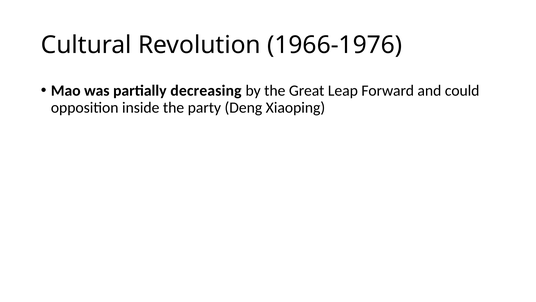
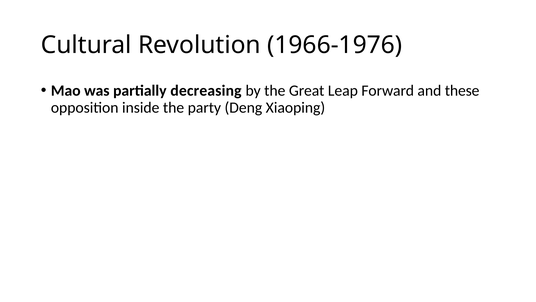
could: could -> these
